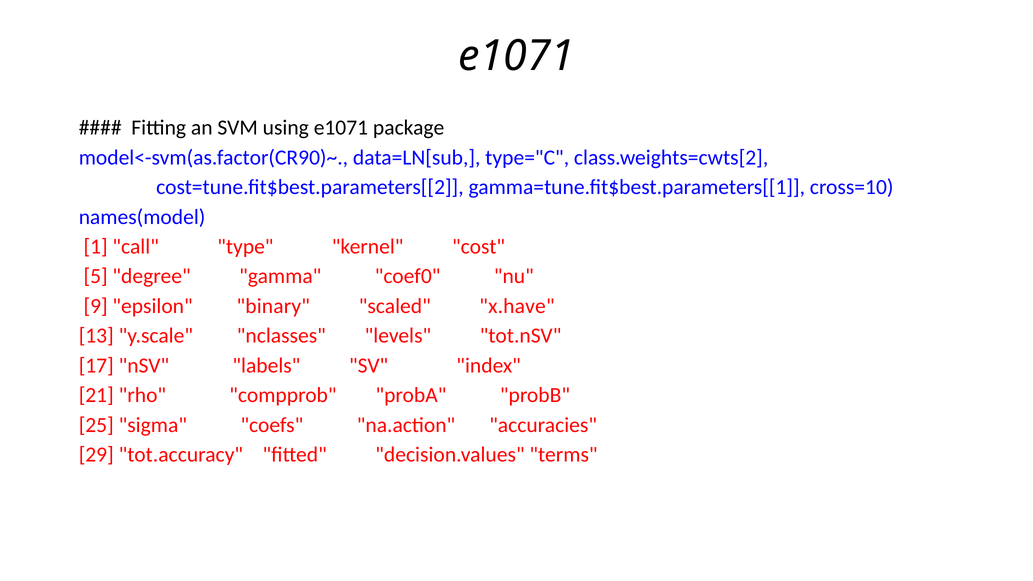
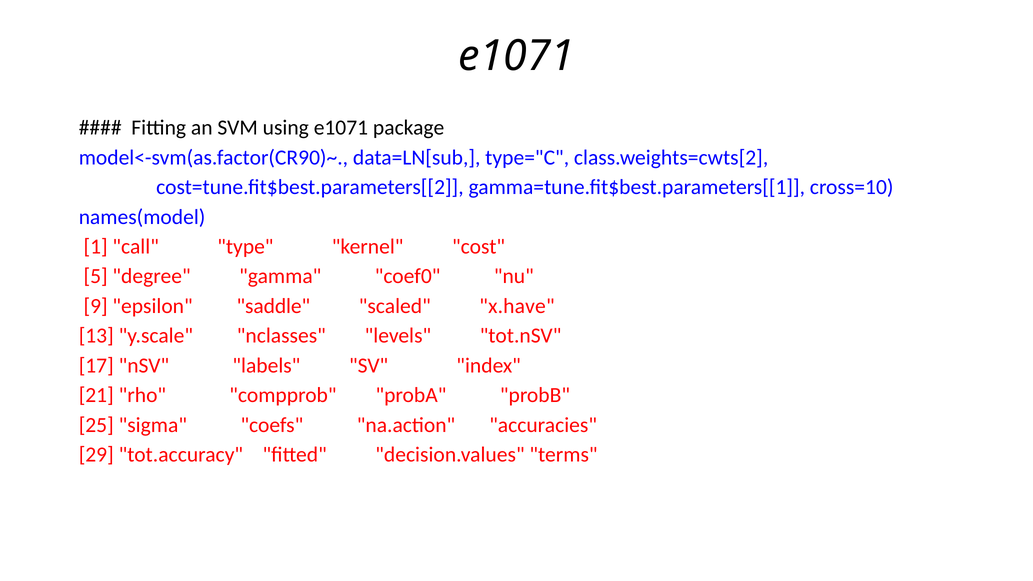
binary: binary -> saddle
